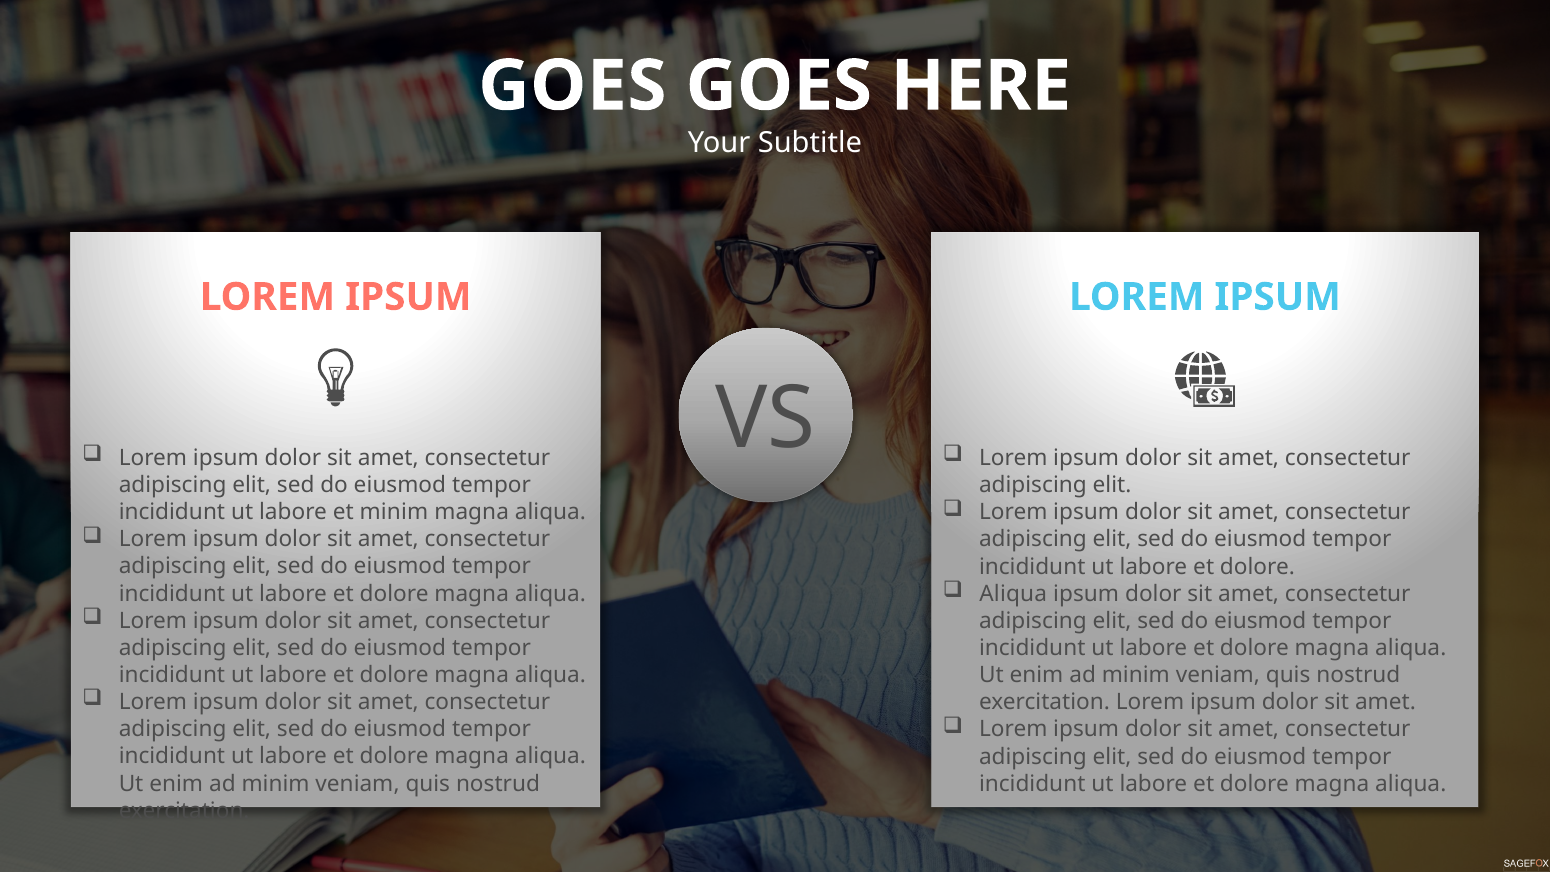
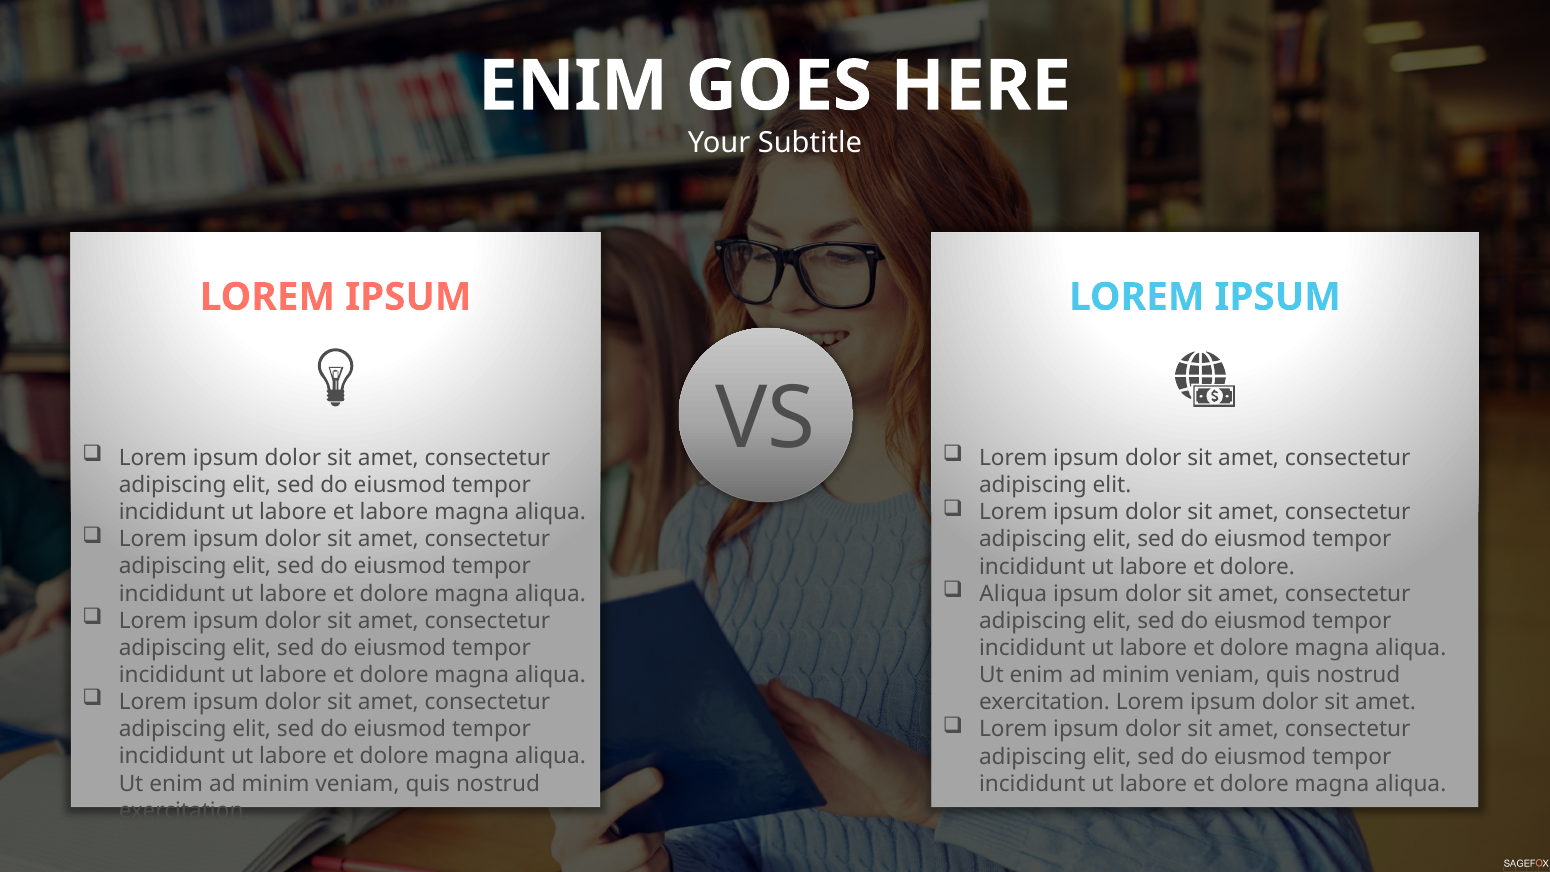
GOES at (572, 86): GOES -> ENIM
et minim: minim -> labore
